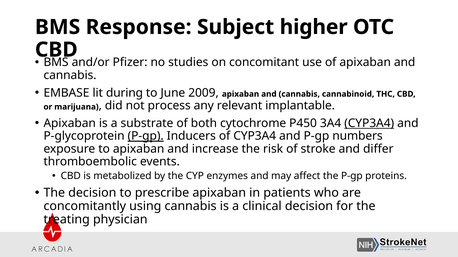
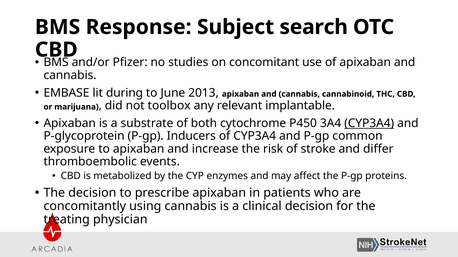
higher: higher -> search
2009: 2009 -> 2013
process: process -> toolbox
P-gp at (146, 136) underline: present -> none
numbers: numbers -> common
